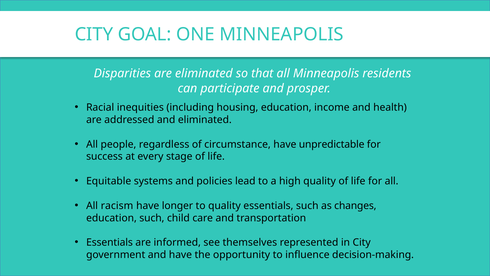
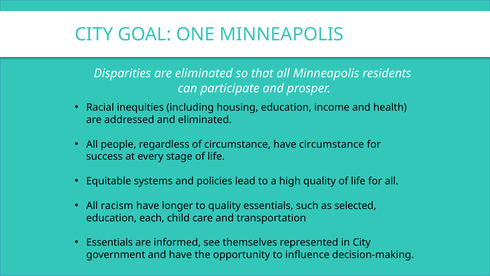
have unpredictable: unpredictable -> circumstance
changes: changes -> selected
education such: such -> each
